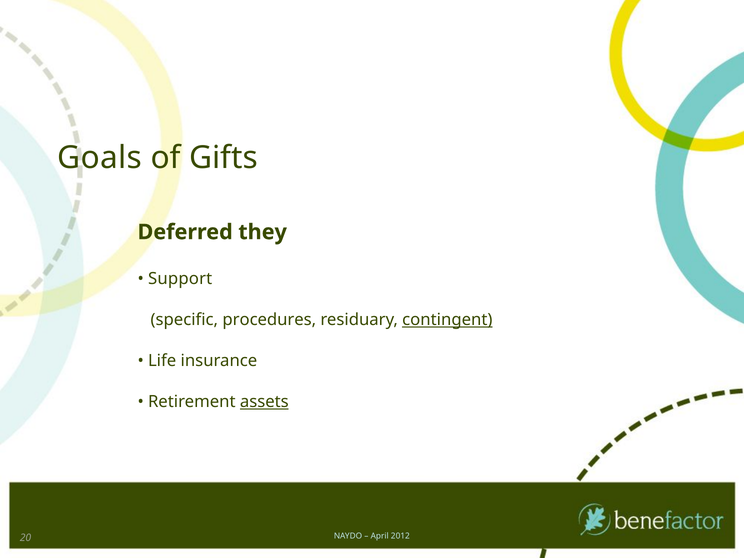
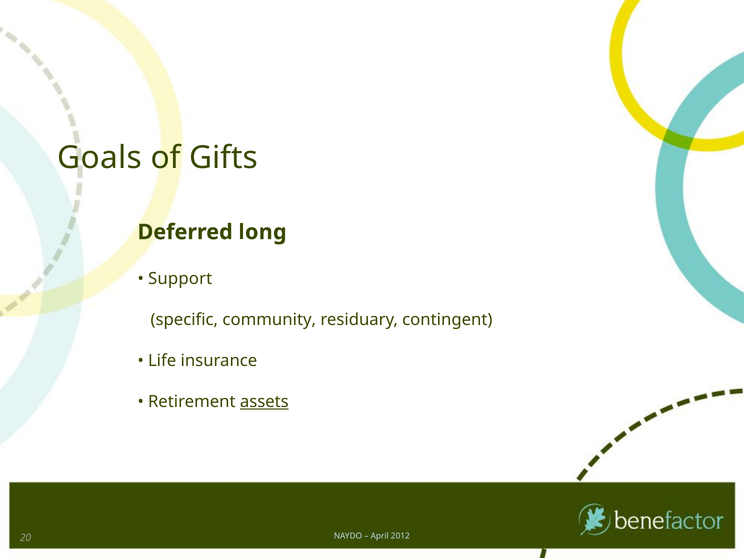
they: they -> long
procedures: procedures -> community
contingent underline: present -> none
